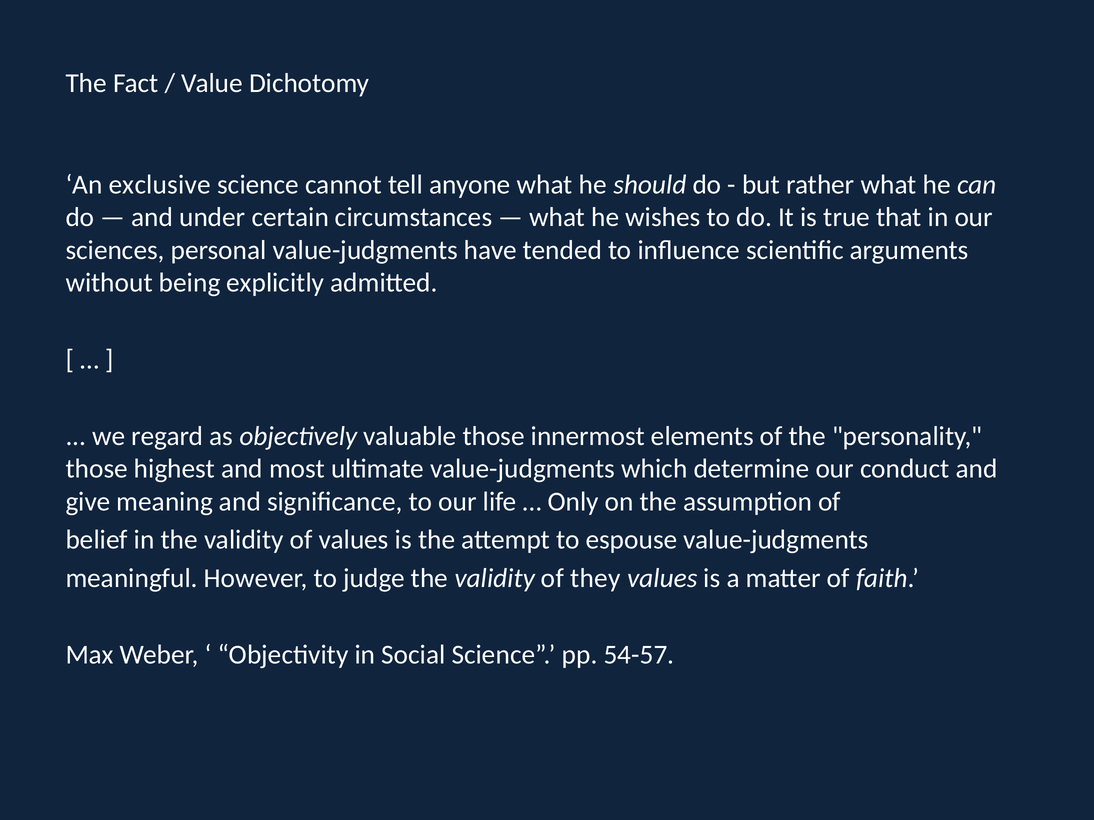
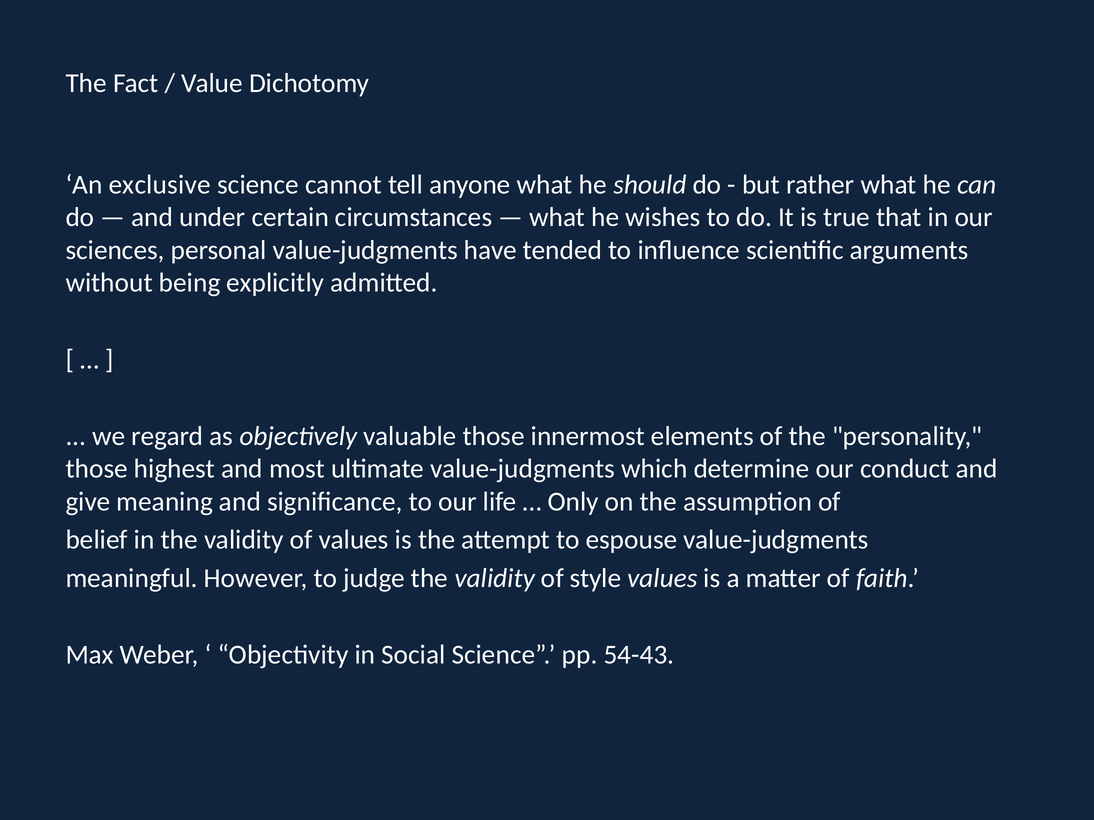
they: they -> style
54-57: 54-57 -> 54-43
